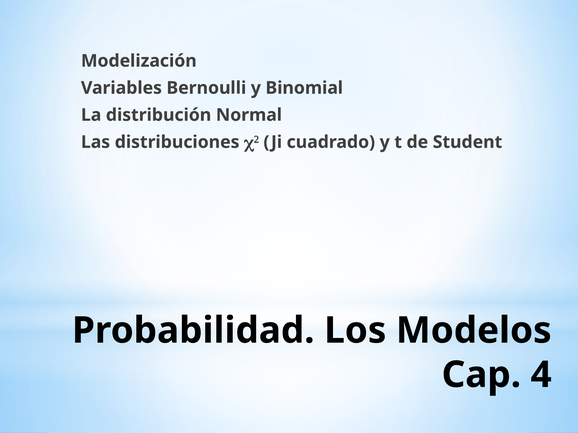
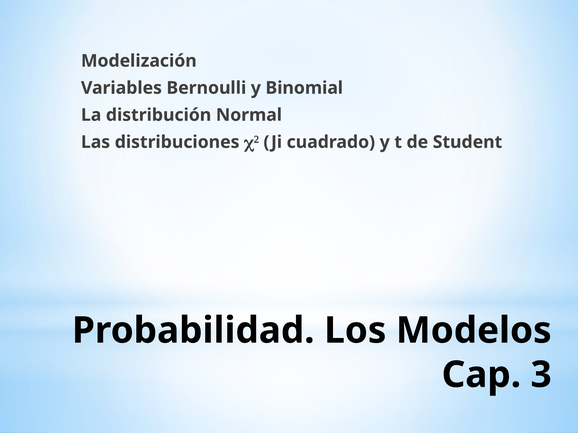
4: 4 -> 3
